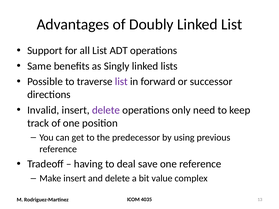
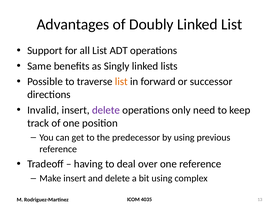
list at (121, 82) colour: purple -> orange
save: save -> over
bit value: value -> using
